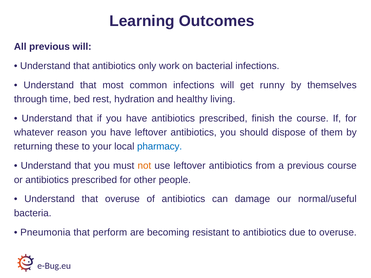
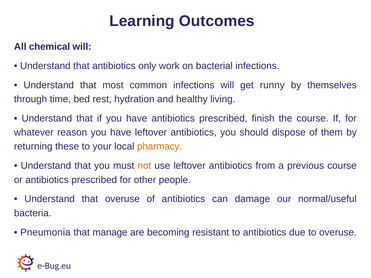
All previous: previous -> chemical
pharmacy colour: blue -> orange
perform: perform -> manage
